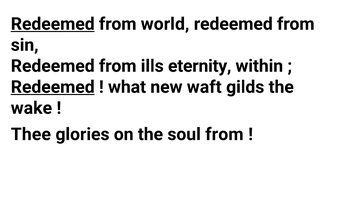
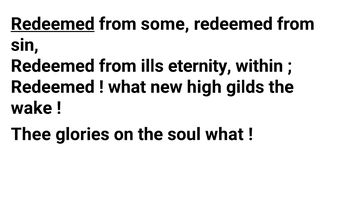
world: world -> some
Redeemed at (53, 87) underline: present -> none
waft: waft -> high
soul from: from -> what
